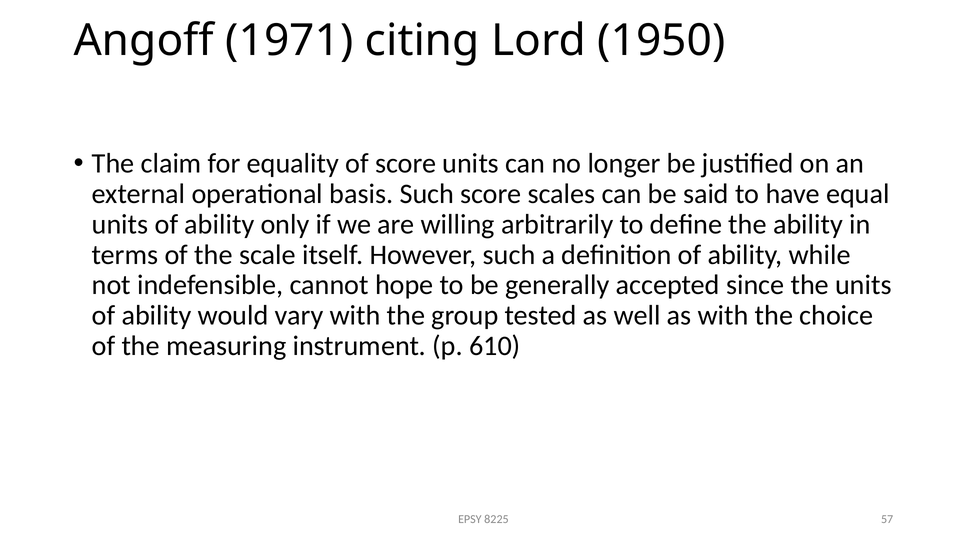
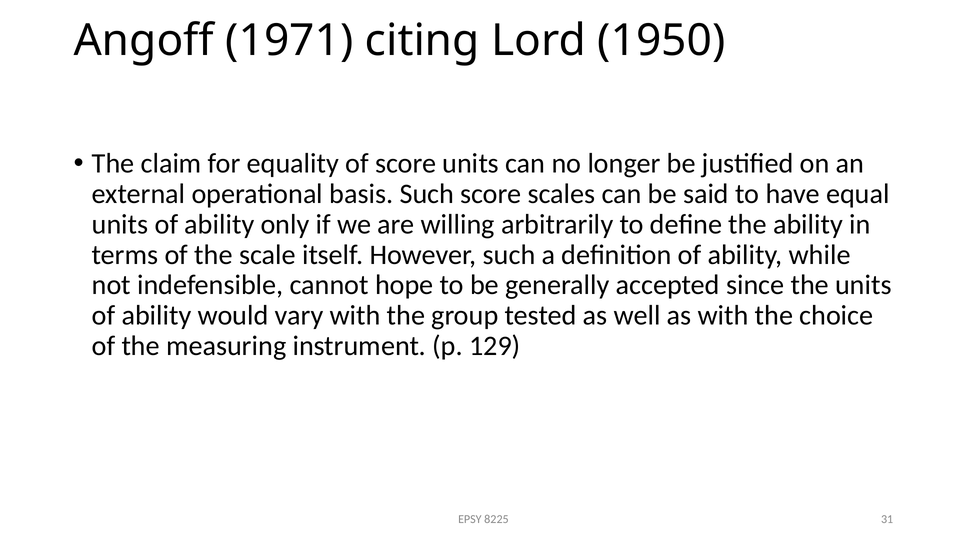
610: 610 -> 129
57: 57 -> 31
